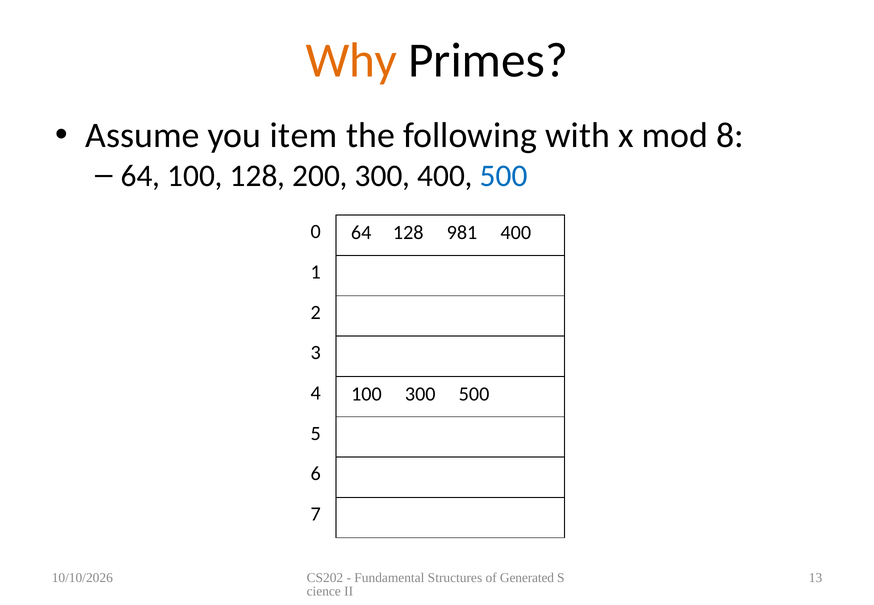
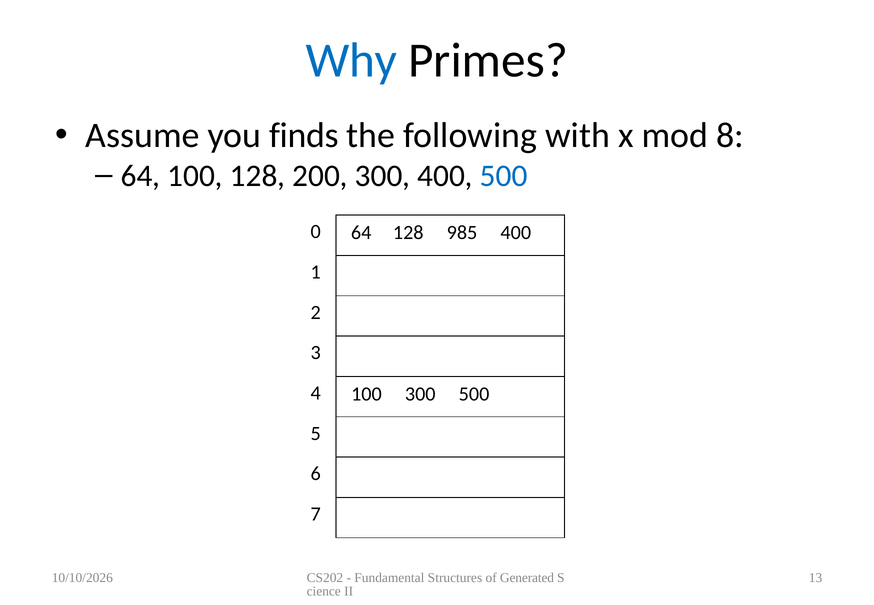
Why colour: orange -> blue
item: item -> finds
981: 981 -> 985
